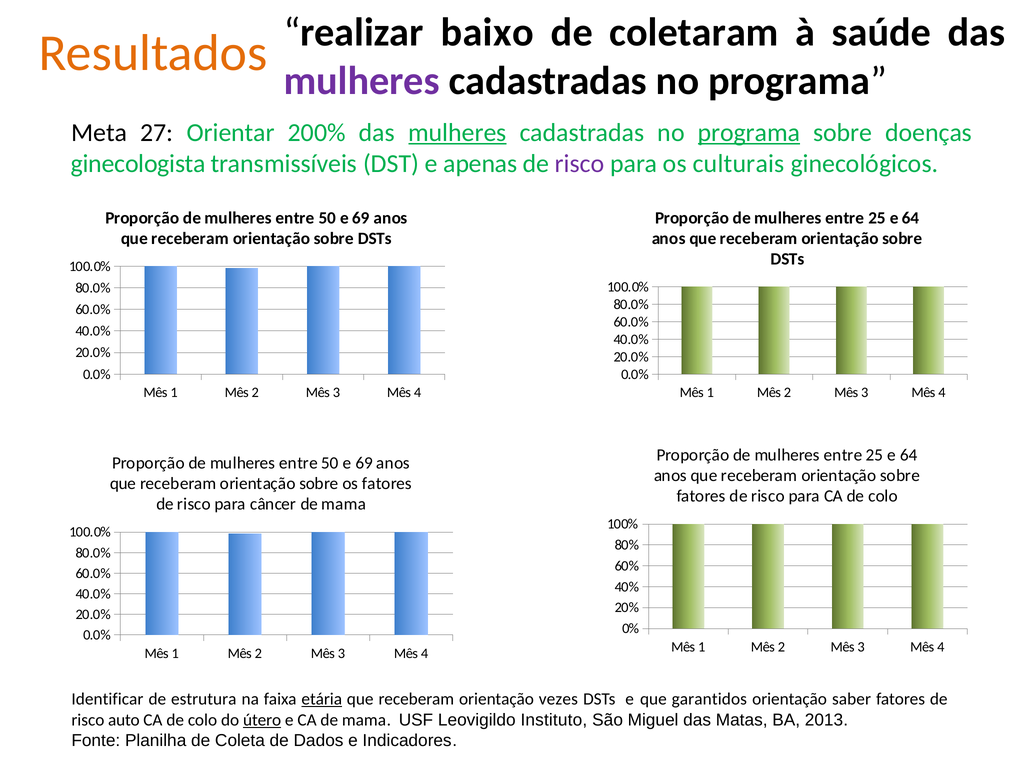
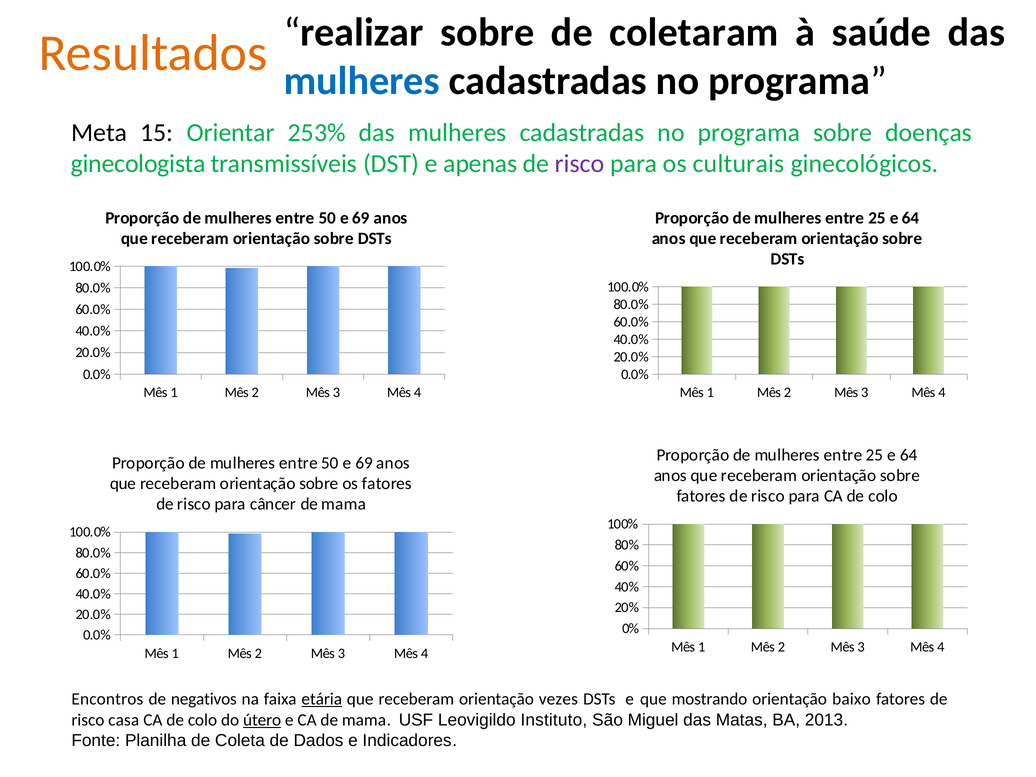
realizar baixo: baixo -> sobre
mulheres at (362, 81) colour: purple -> blue
27: 27 -> 15
200%: 200% -> 253%
mulheres at (457, 132) underline: present -> none
programa at (749, 132) underline: present -> none
Identificar: Identificar -> Encontros
estrutura: estrutura -> negativos
garantidos: garantidos -> mostrando
saber: saber -> baixo
auto: auto -> casa
